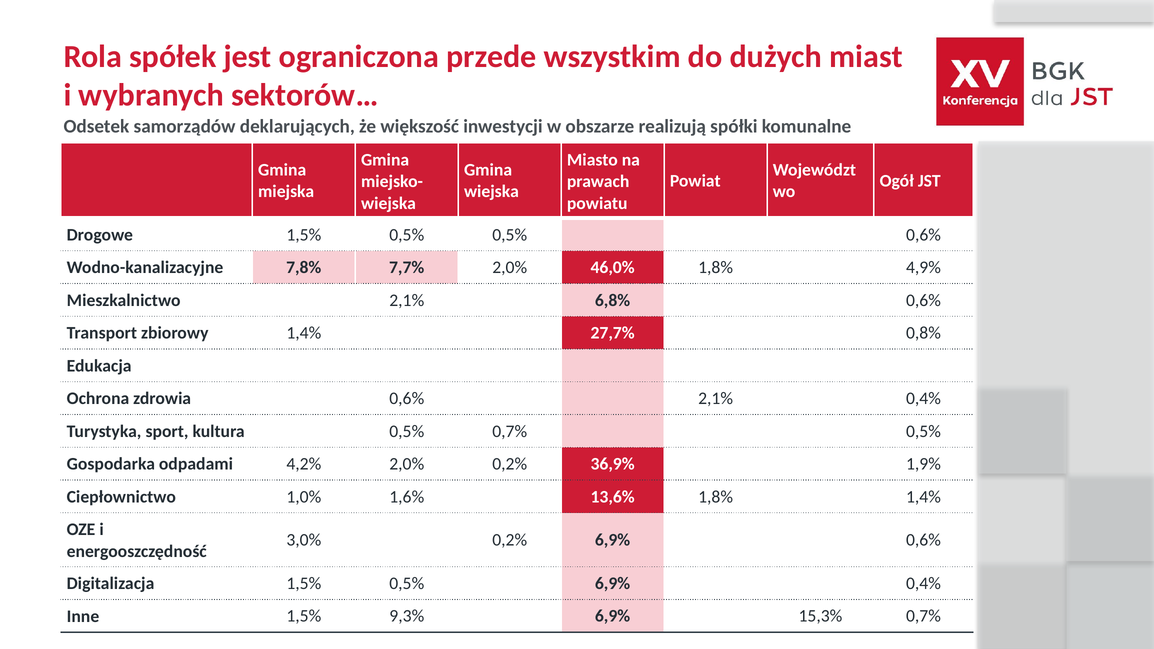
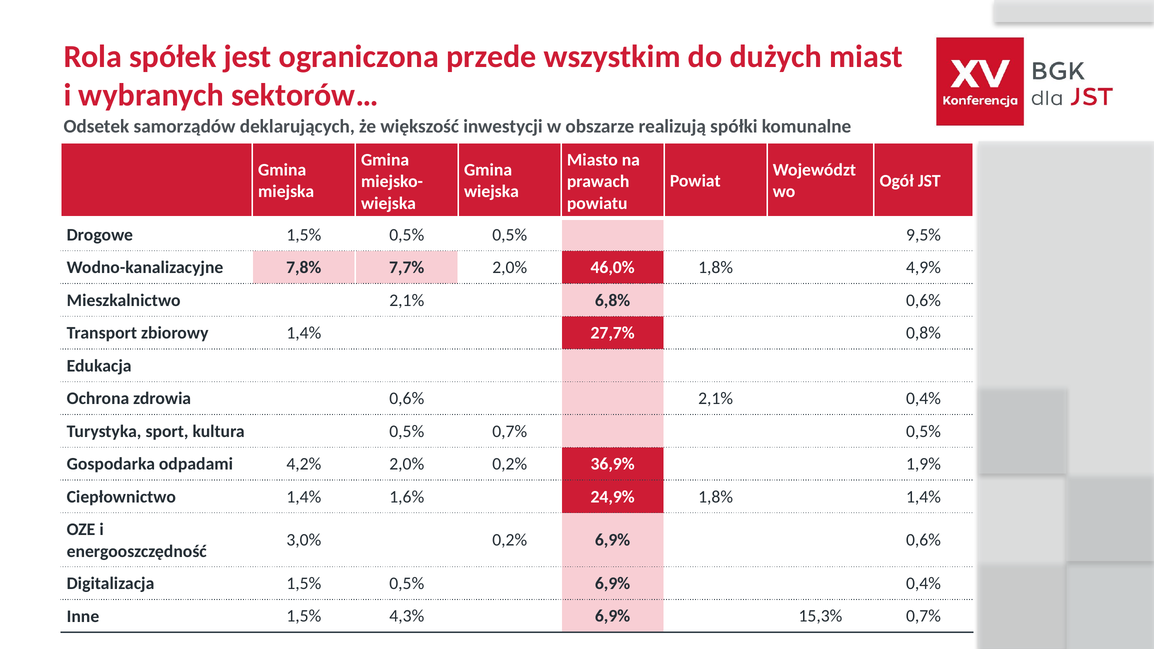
0,5% 0,6%: 0,6% -> 9,5%
Ciepłownictwo 1,0%: 1,0% -> 1,4%
13,6%: 13,6% -> 24,9%
9,3%: 9,3% -> 4,3%
